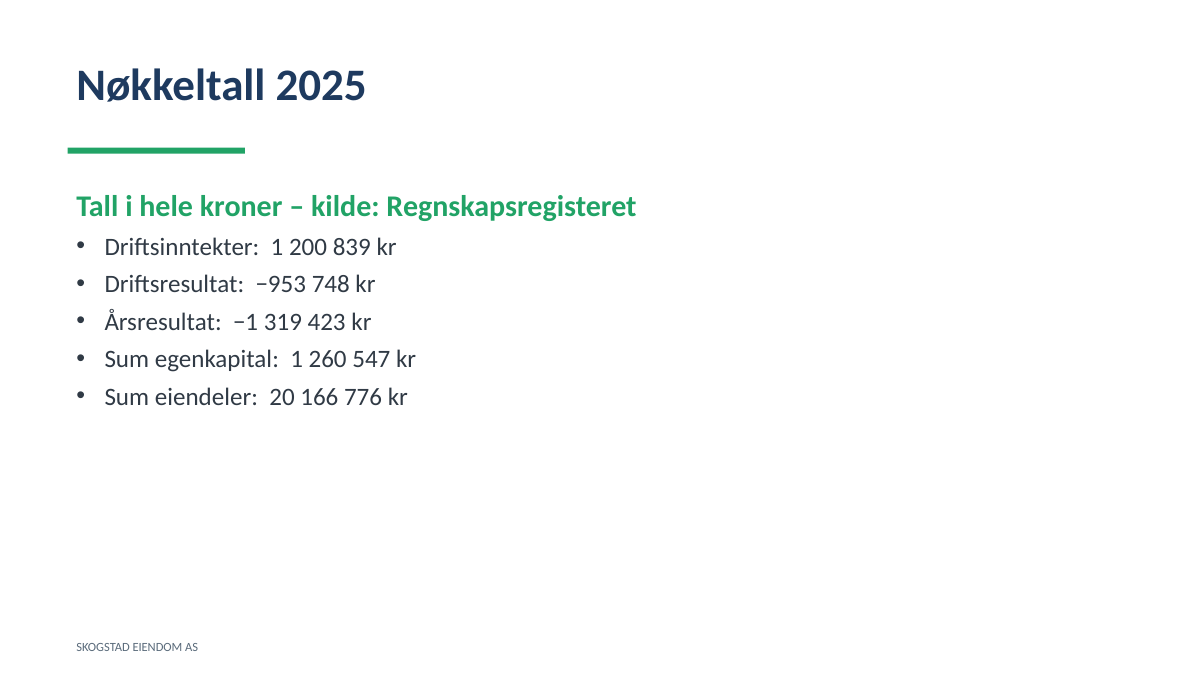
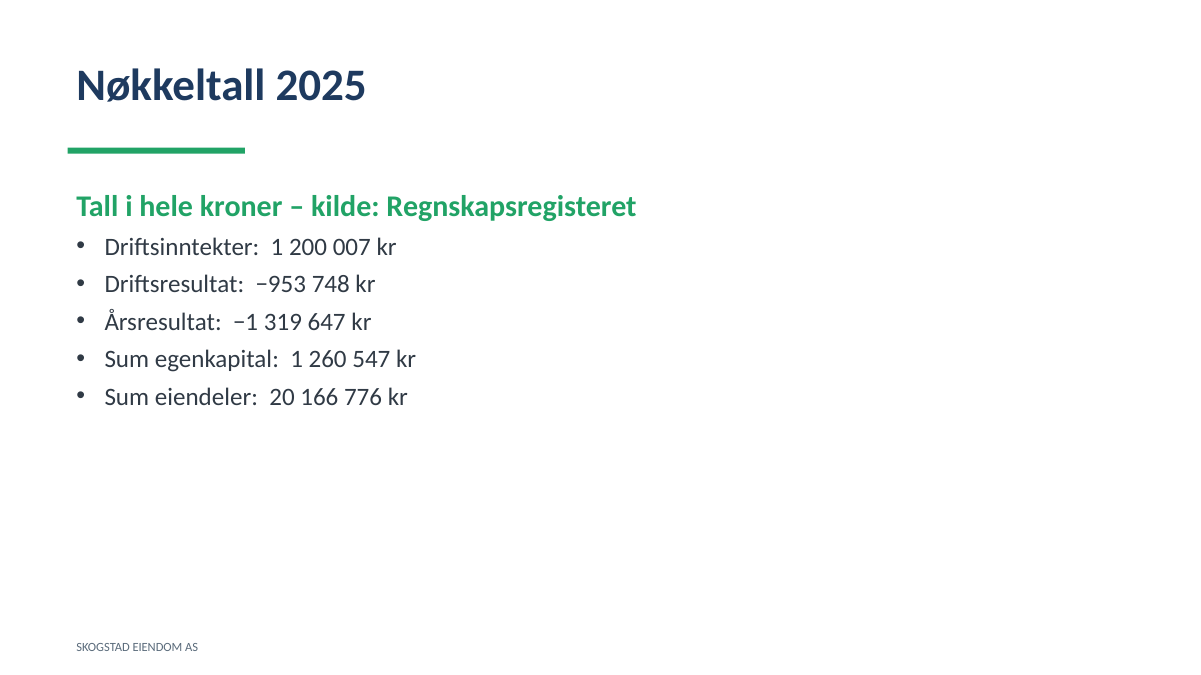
839: 839 -> 007
423: 423 -> 647
